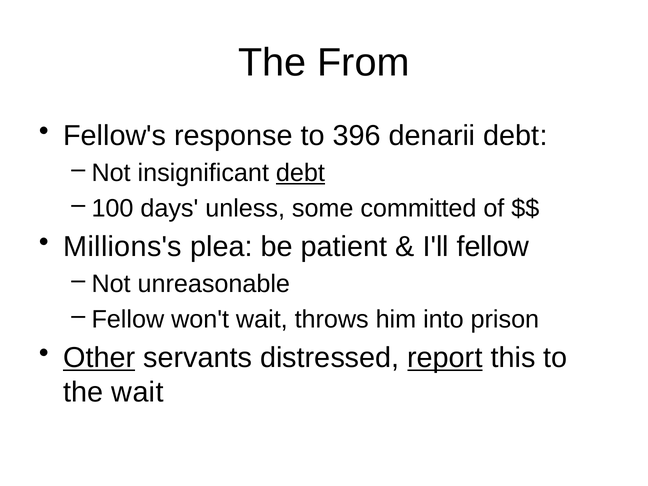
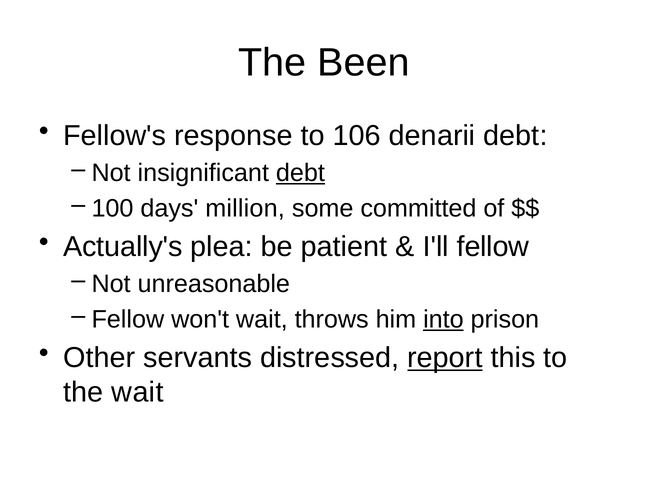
From: From -> Been
396: 396 -> 106
unless: unless -> million
Millions's: Millions's -> Actually's
into underline: none -> present
Other underline: present -> none
